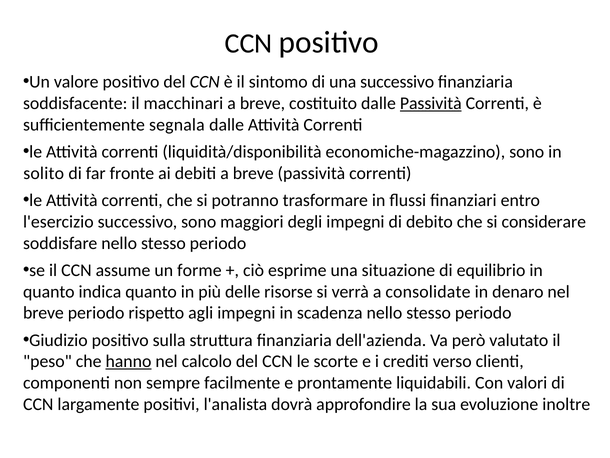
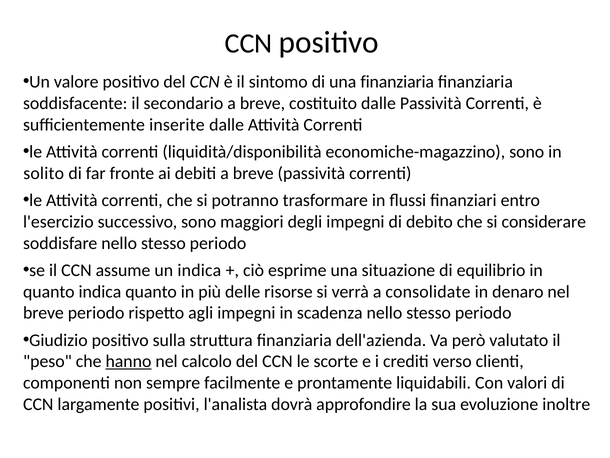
una successivo: successivo -> finanziaria
macchinari: macchinari -> secondario
Passività at (431, 103) underline: present -> none
segnala: segnala -> inserite
un forme: forme -> indica
